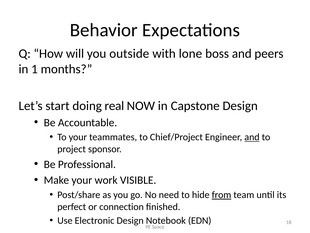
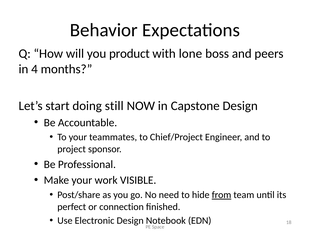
outside: outside -> product
1: 1 -> 4
real: real -> still
and at (252, 137) underline: present -> none
